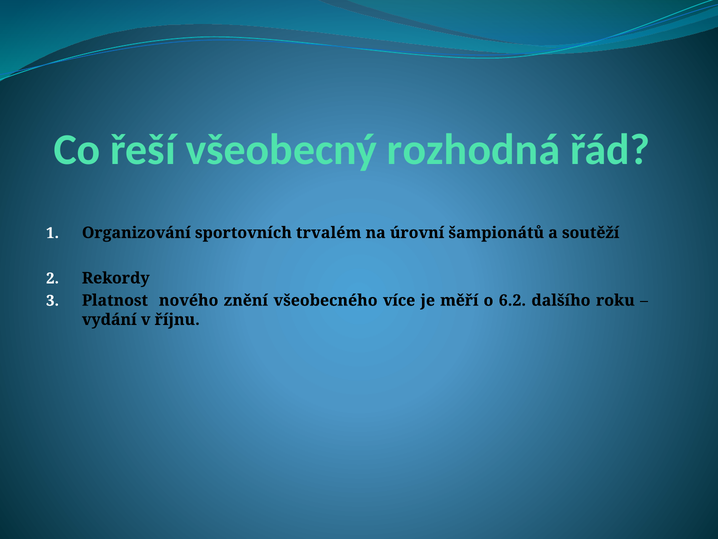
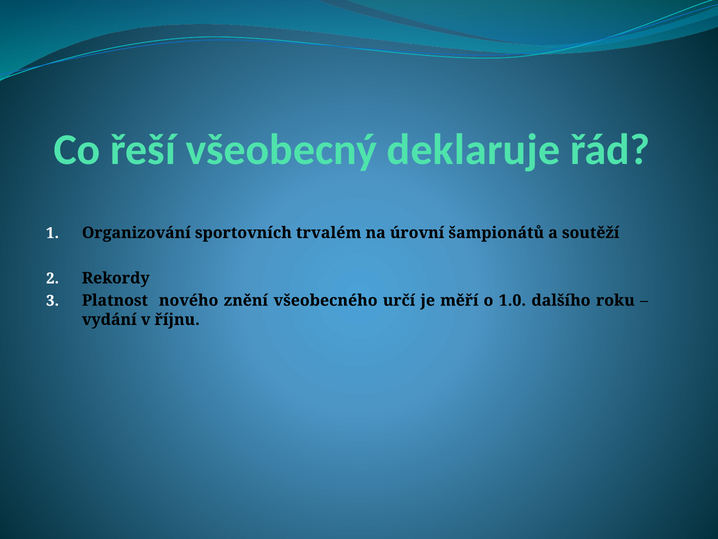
rozhodná: rozhodná -> deklaruje
více: více -> určí
6.2: 6.2 -> 1.0
